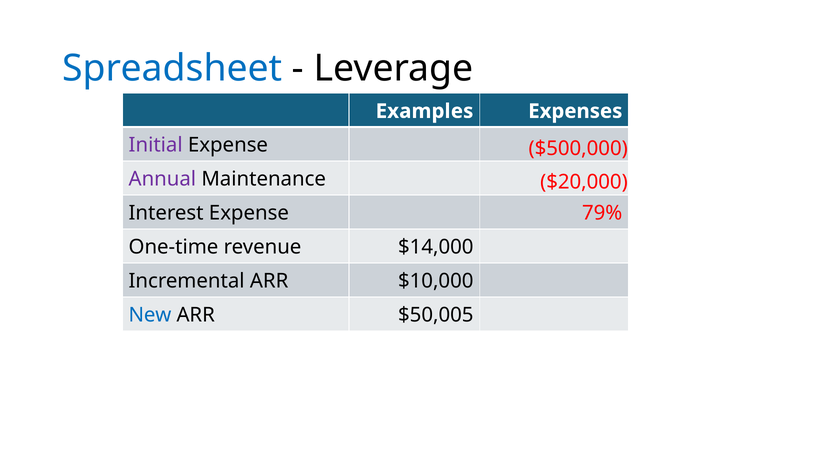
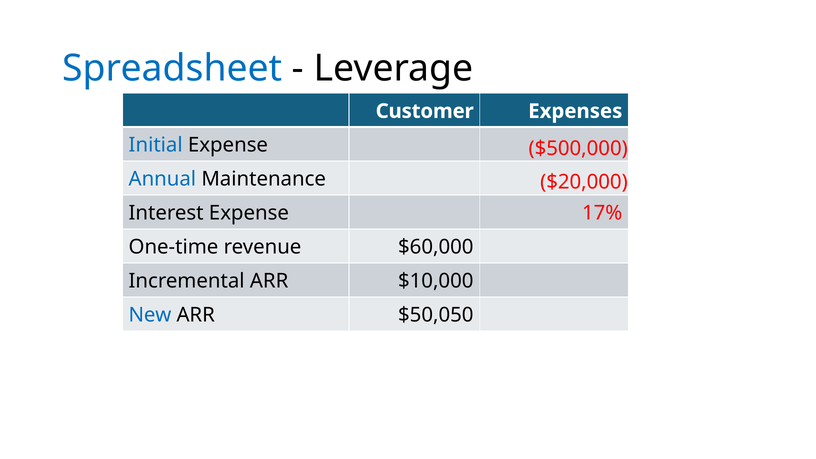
Examples: Examples -> Customer
Initial colour: purple -> blue
Annual colour: purple -> blue
79%: 79% -> 17%
$14,000: $14,000 -> $60,000
$50,005: $50,005 -> $50,050
